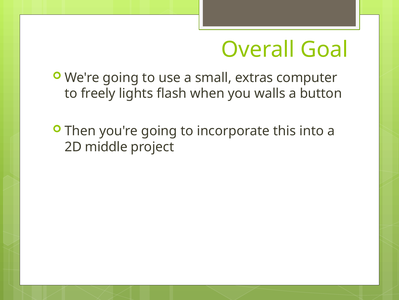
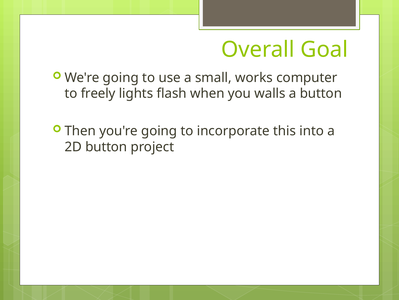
extras: extras -> works
2D middle: middle -> button
